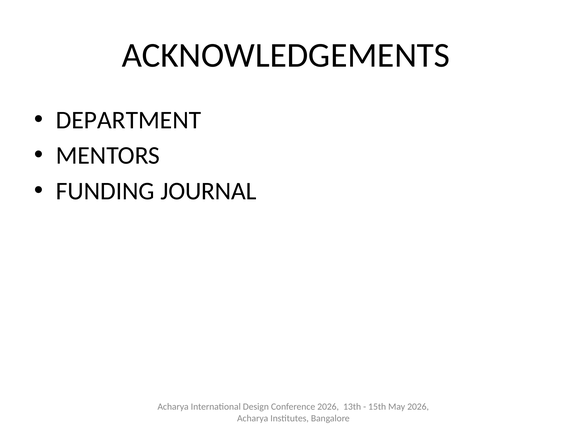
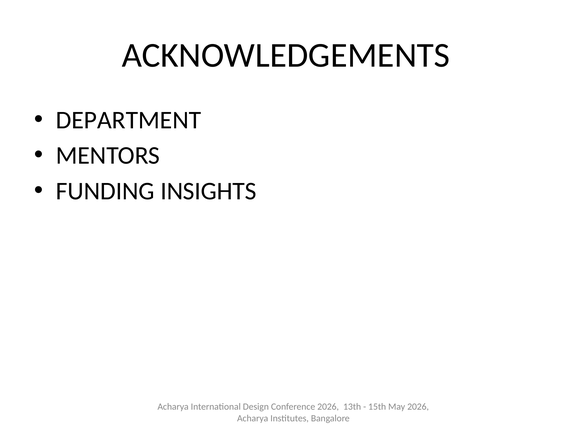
JOURNAL: JOURNAL -> INSIGHTS
